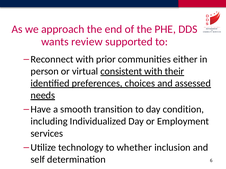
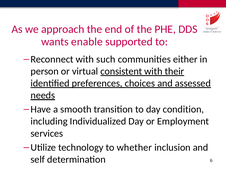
review: review -> enable
prior: prior -> such
